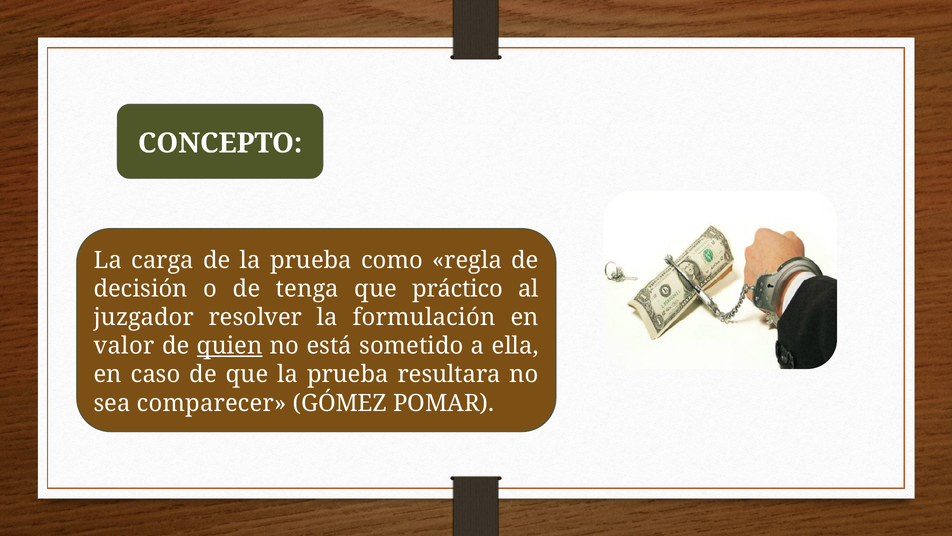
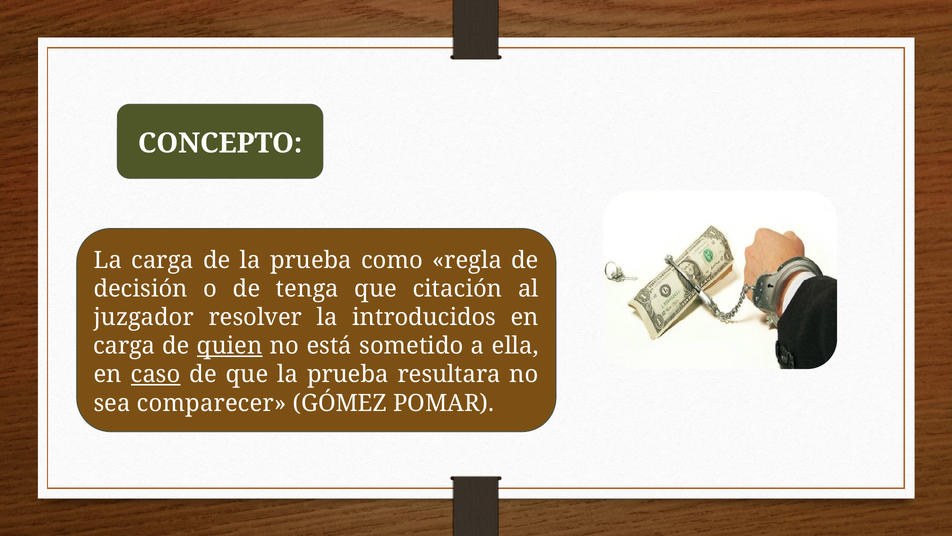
práctico: práctico -> citación
formulación: formulación -> introducidos
valor at (124, 346): valor -> carga
caso underline: none -> present
